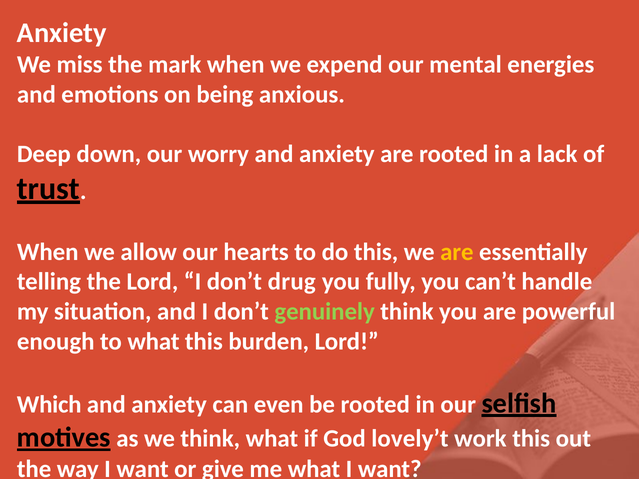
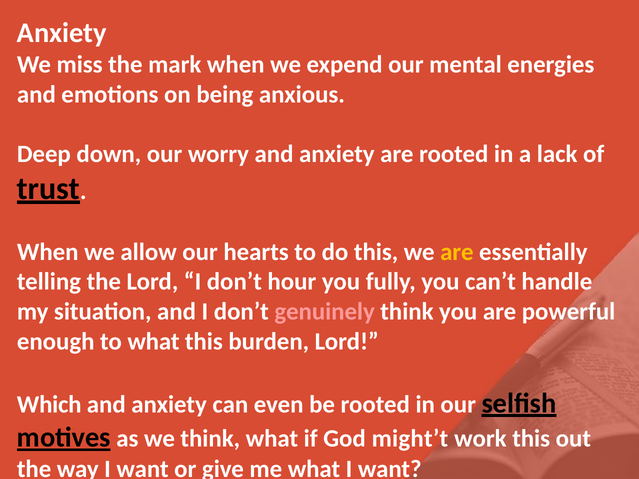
drug: drug -> hour
genuinely colour: light green -> pink
lovely’t: lovely’t -> might’t
